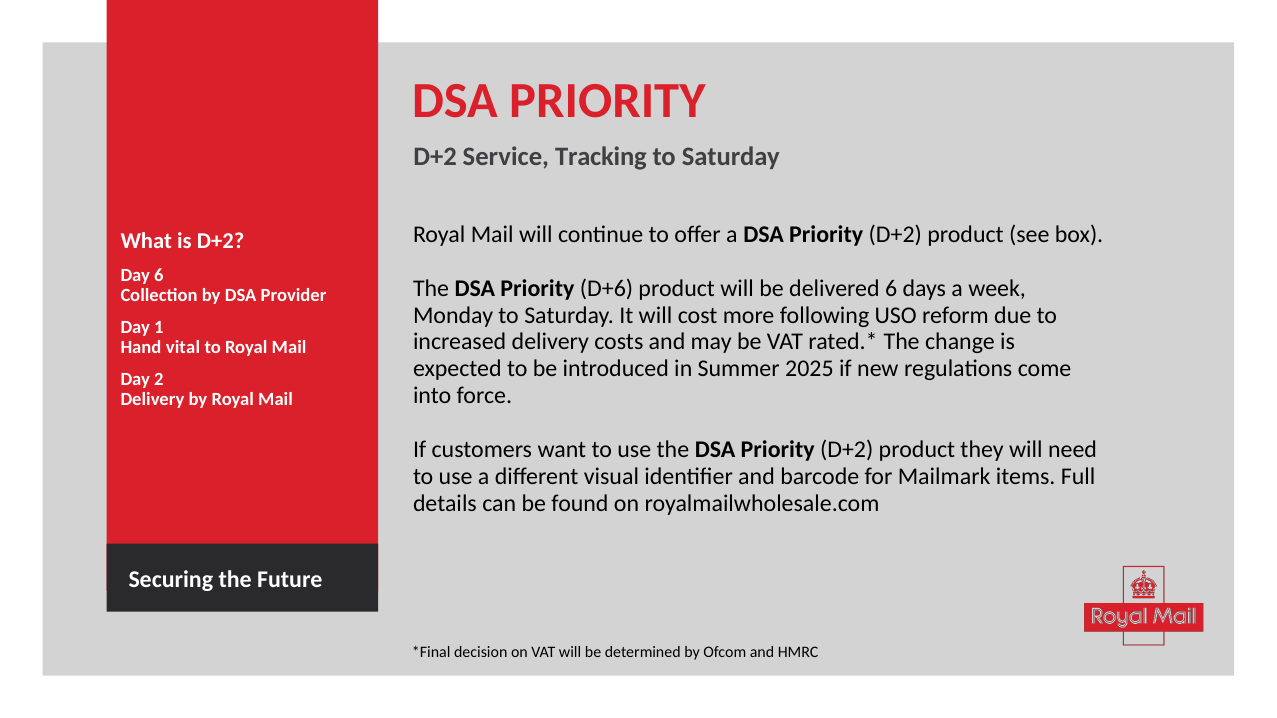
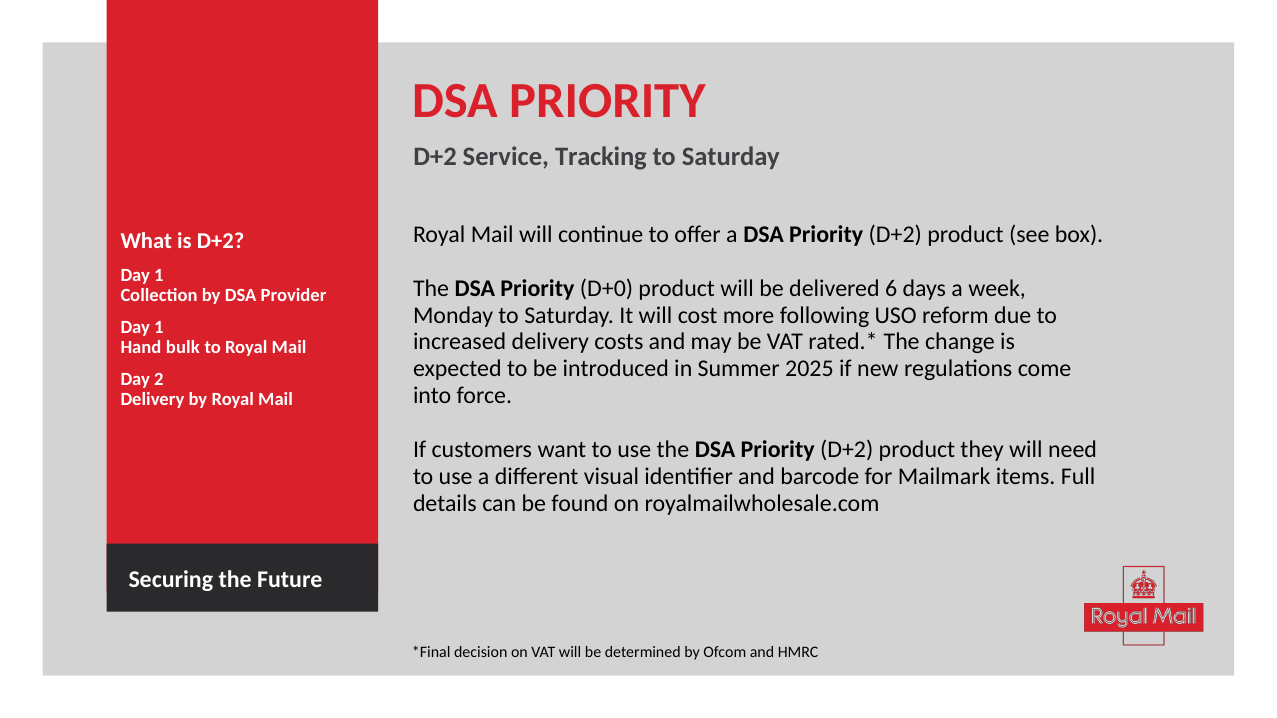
6 at (159, 275): 6 -> 1
D+6: D+6 -> D+0
vital: vital -> bulk
